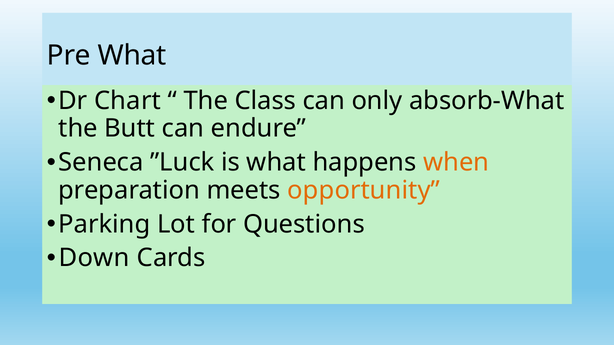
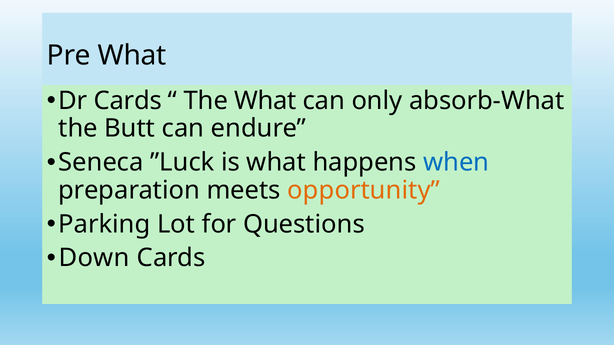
Dr Chart: Chart -> Cards
The Class: Class -> What
when colour: orange -> blue
